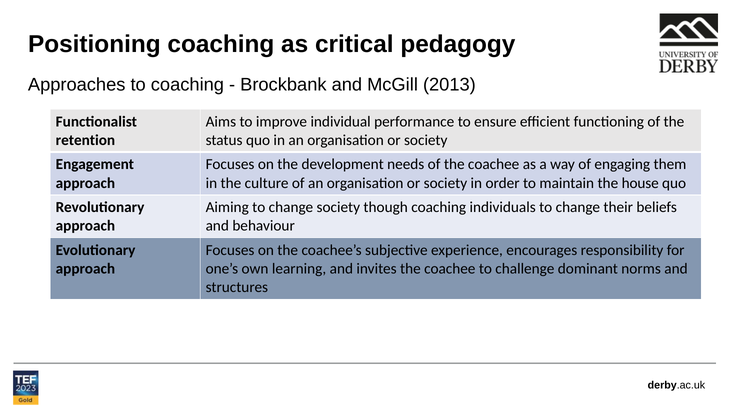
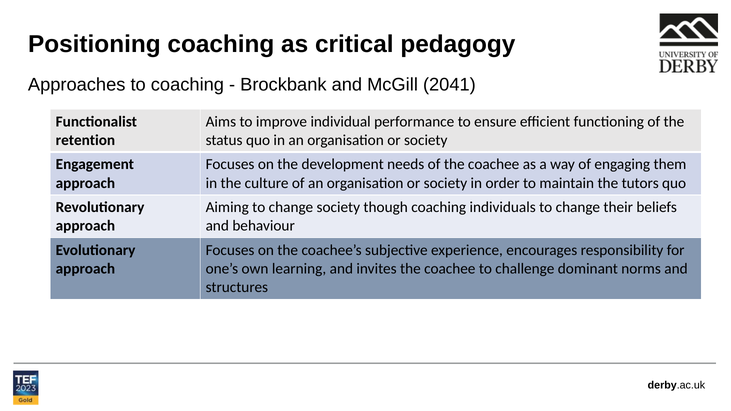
2013: 2013 -> 2041
house: house -> tutors
